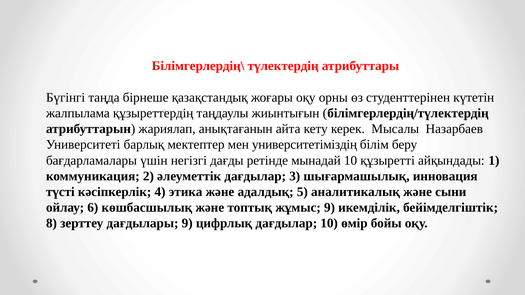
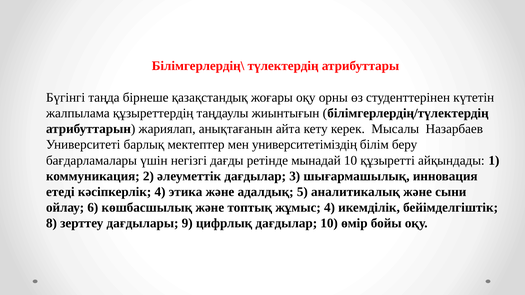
түсті: түсті -> етеді
жұмыс 9: 9 -> 4
